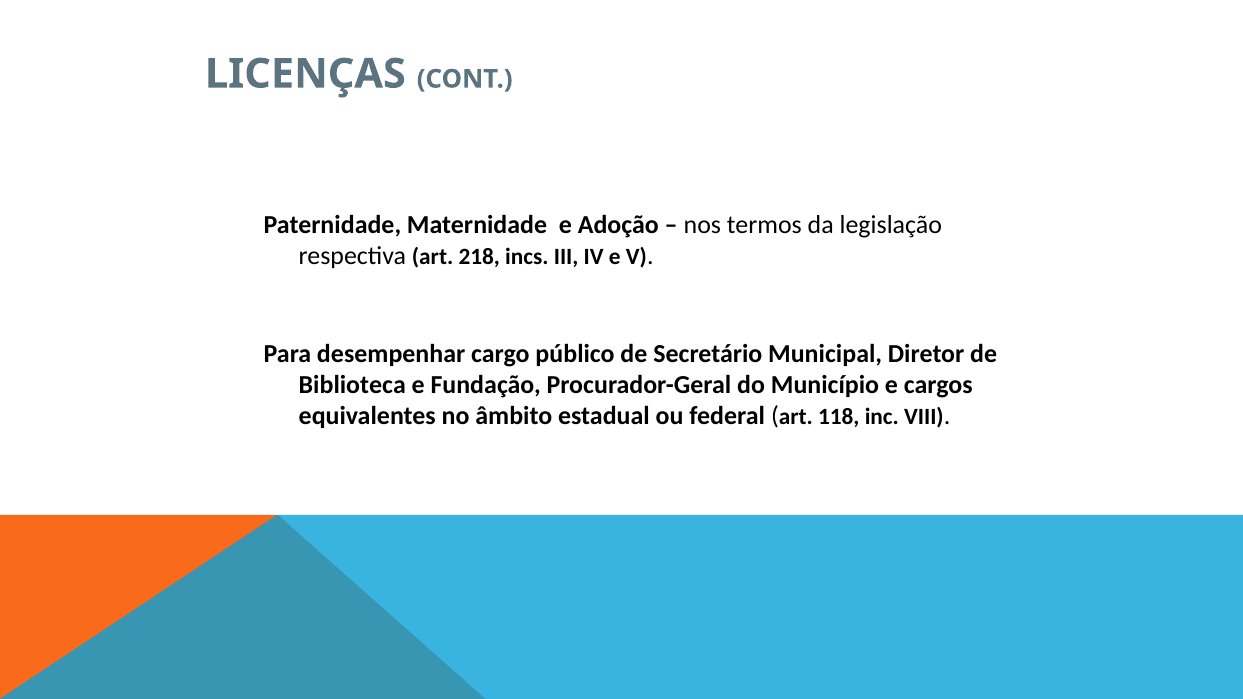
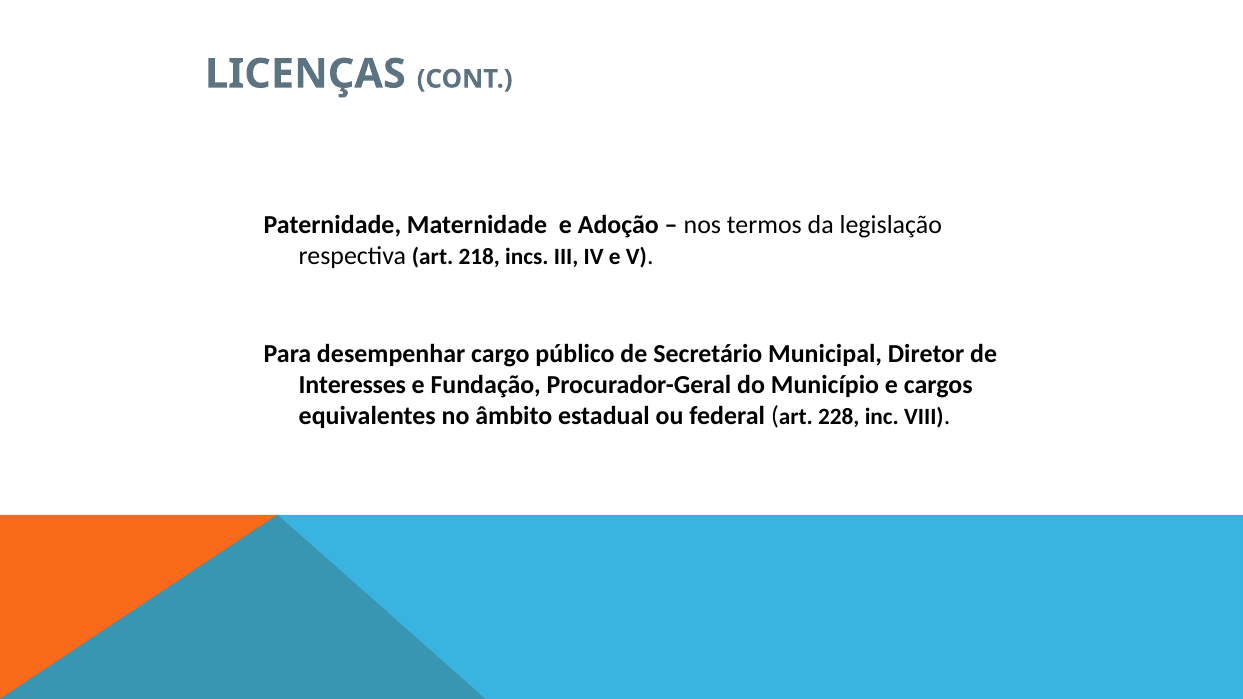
Biblioteca: Biblioteca -> Interesses
118: 118 -> 228
